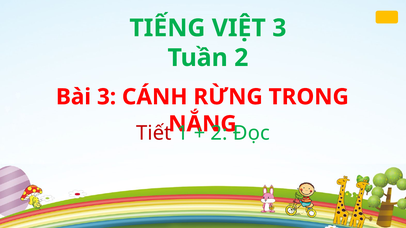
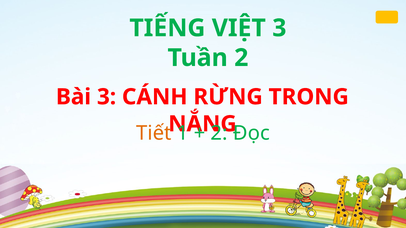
Tiết colour: red -> orange
